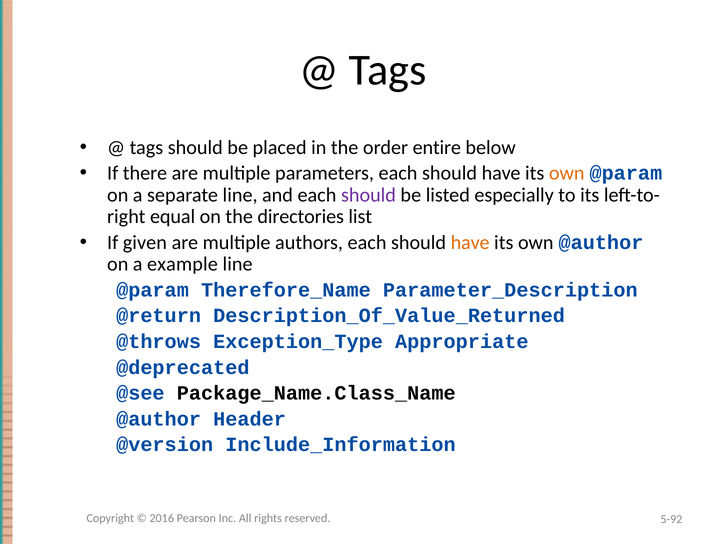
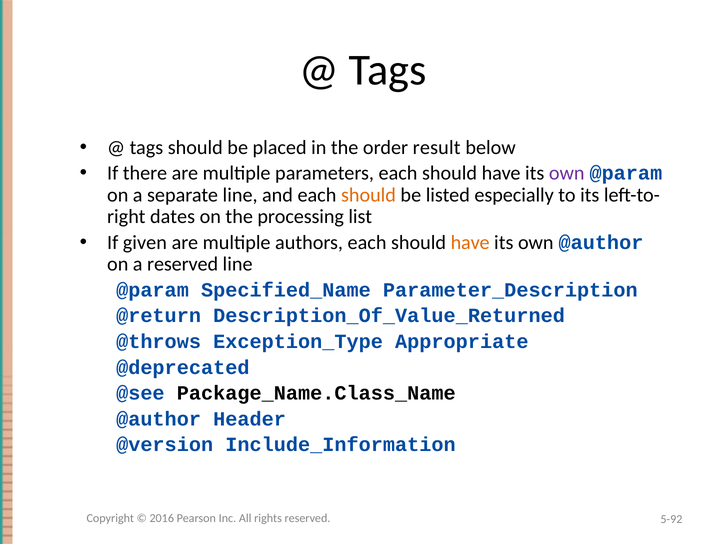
entire: entire -> result
own at (567, 173) colour: orange -> purple
should at (368, 195) colour: purple -> orange
equal: equal -> dates
directories: directories -> processing
a example: example -> reserved
Therefore_Name: Therefore_Name -> Specified_Name
